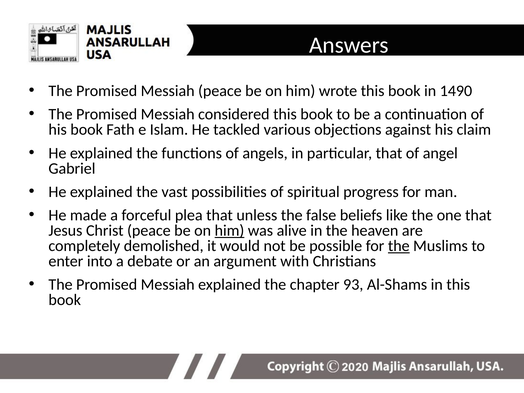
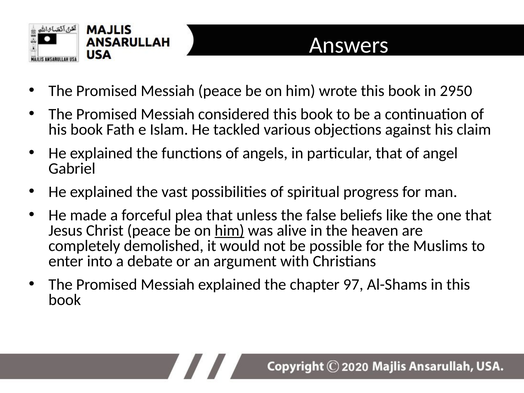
1490: 1490 -> 2950
the at (399, 246) underline: present -> none
93: 93 -> 97
